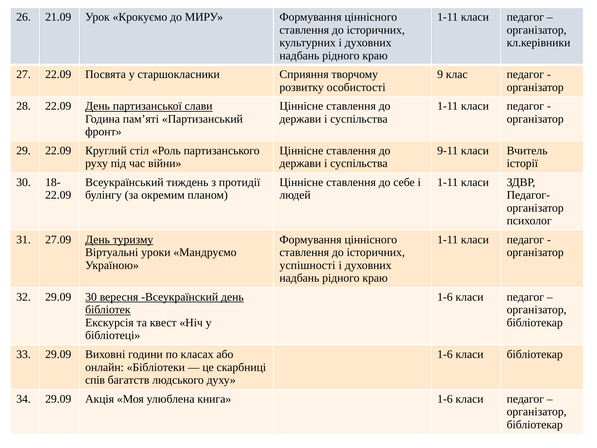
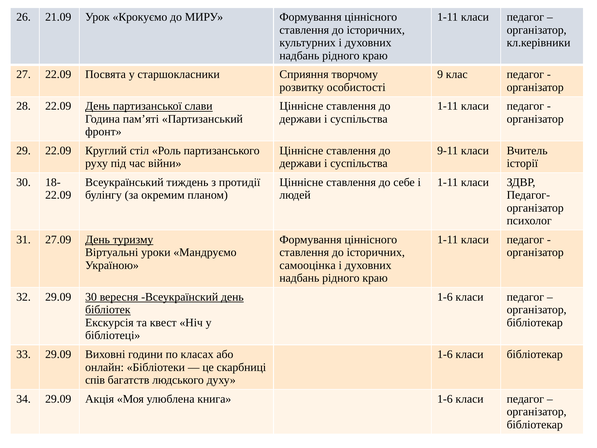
успішності: успішності -> самооцінка
